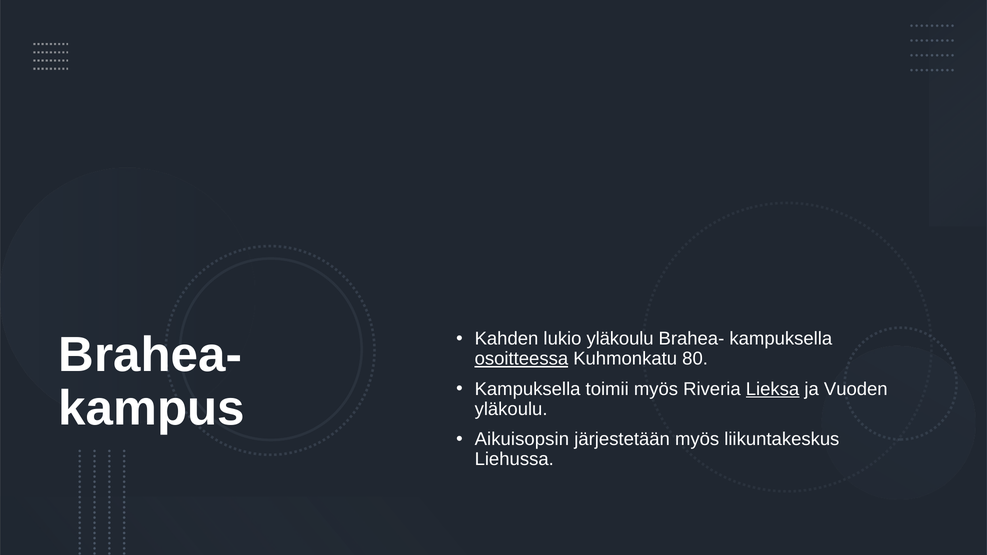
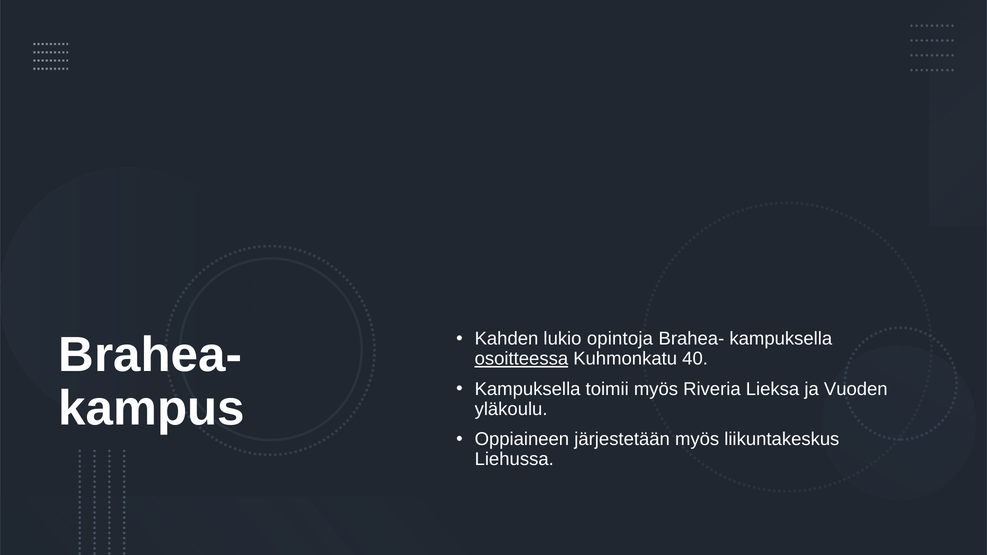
lukio yläkoulu: yläkoulu -> opintoja
80: 80 -> 40
Lieksa underline: present -> none
Aikuisopsin: Aikuisopsin -> Oppiaineen
